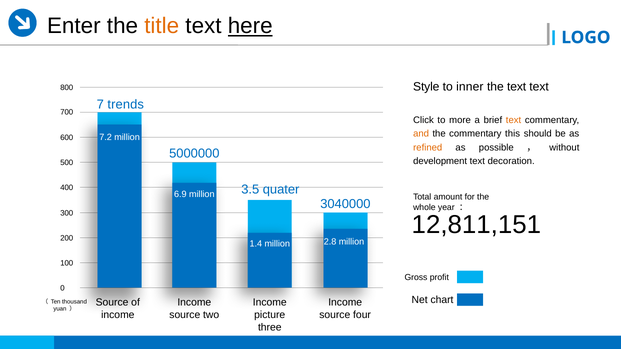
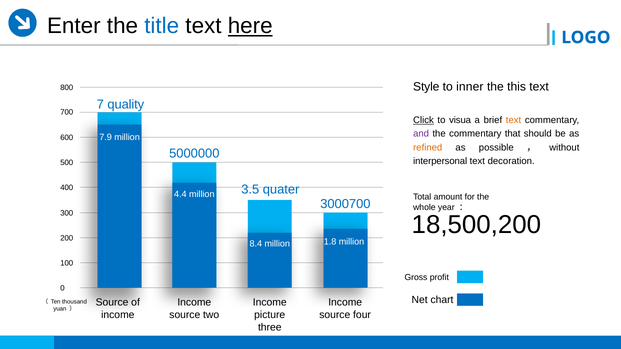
title colour: orange -> blue
the text: text -> this
trends: trends -> quality
Click underline: none -> present
more: more -> visua
and colour: orange -> purple
this: this -> that
7.2: 7.2 -> 7.9
development: development -> interpersonal
6.9: 6.9 -> 4.4
3040000: 3040000 -> 3000700
12,811,151: 12,811,151 -> 18,500,200
1.4: 1.4 -> 8.4
2.8: 2.8 -> 1.8
